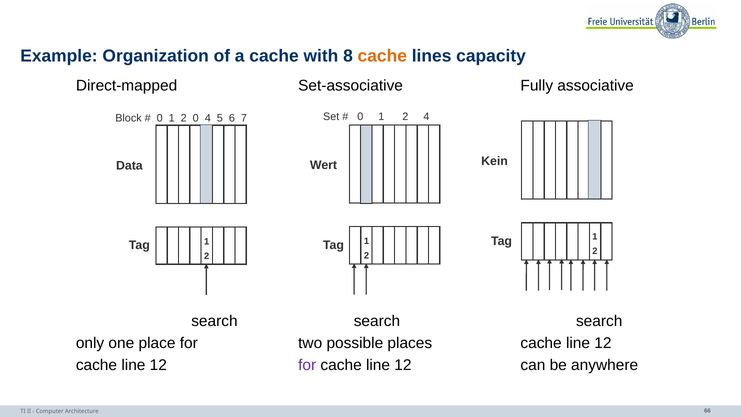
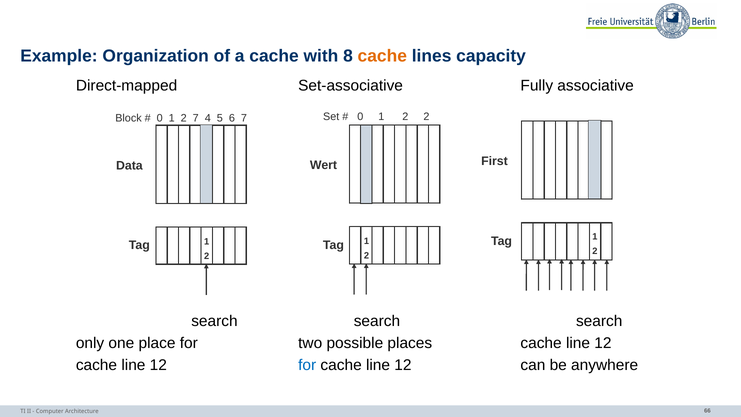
2 4: 4 -> 2
2 0: 0 -> 7
Kein: Kein -> First
for at (307, 365) colour: purple -> blue
